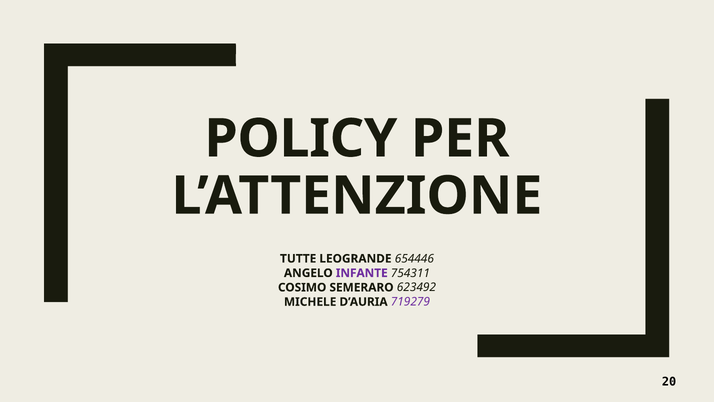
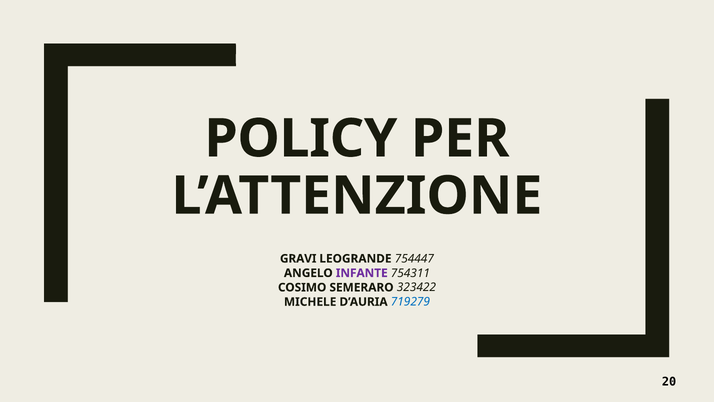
TUTTE: TUTTE -> GRAVI
654446: 654446 -> 754447
623492: 623492 -> 323422
719279 colour: purple -> blue
